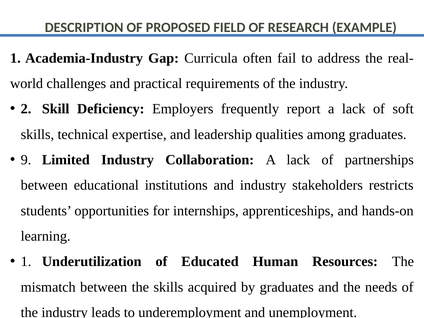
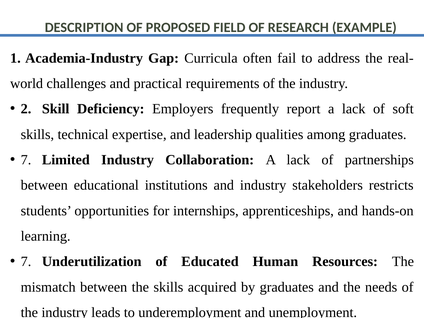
9 at (26, 160): 9 -> 7
1 at (26, 262): 1 -> 7
